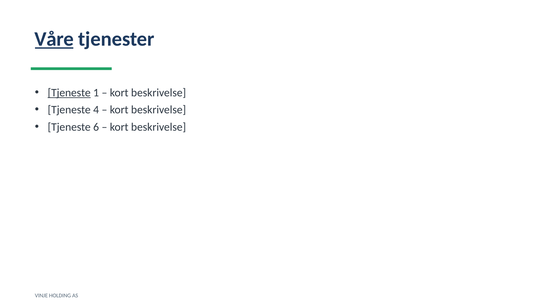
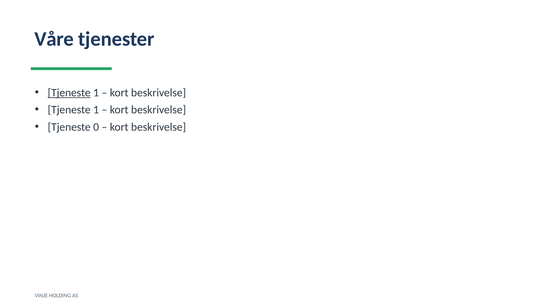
Våre underline: present -> none
4 at (96, 110): 4 -> 1
6: 6 -> 0
